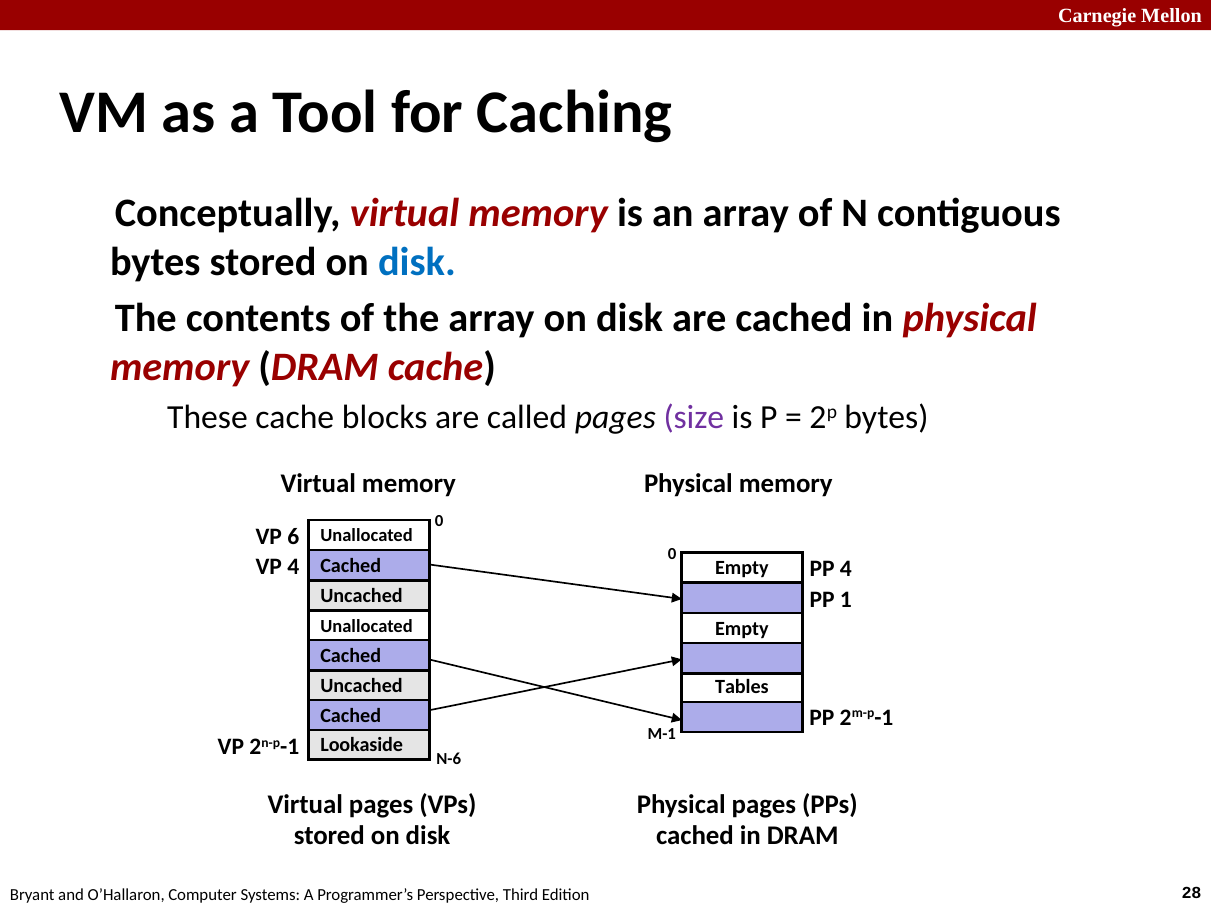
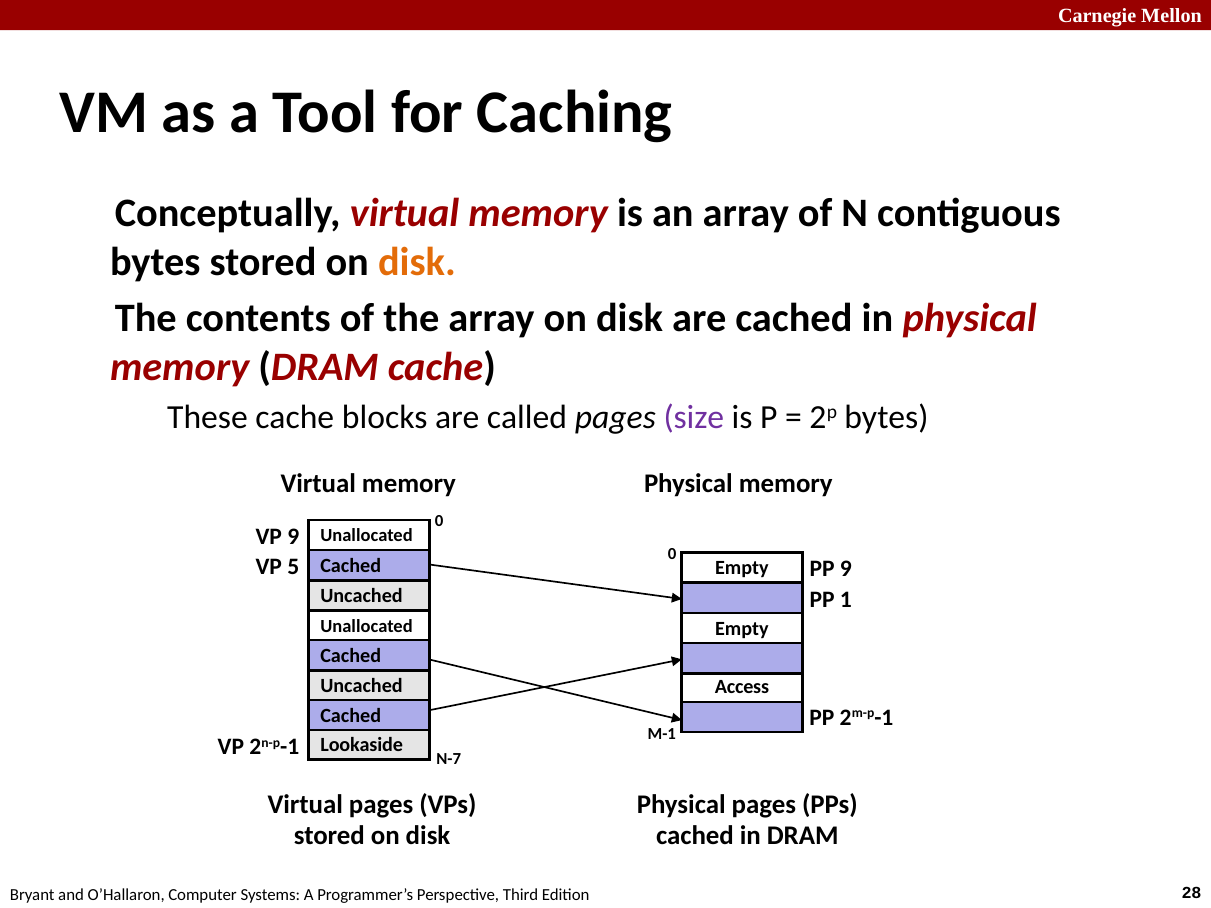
disk at (417, 262) colour: blue -> orange
VP 6: 6 -> 9
VP 4: 4 -> 5
PP 4: 4 -> 9
Tables: Tables -> Access
N-6: N-6 -> N-7
